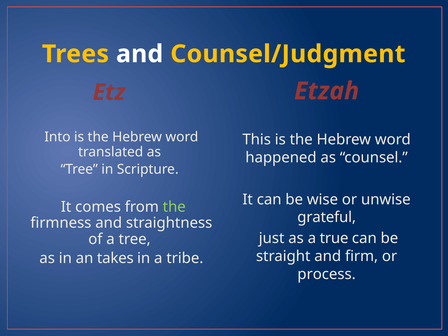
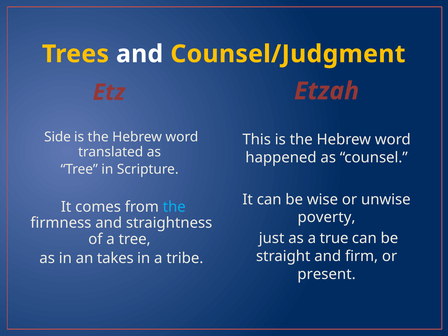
Into: Into -> Side
the at (174, 207) colour: light green -> light blue
grateful: grateful -> poverty
process: process -> present
